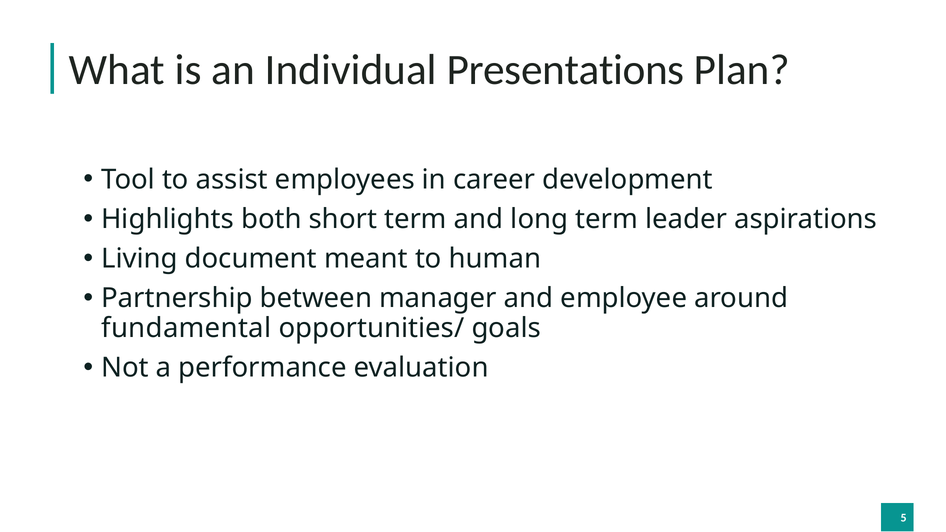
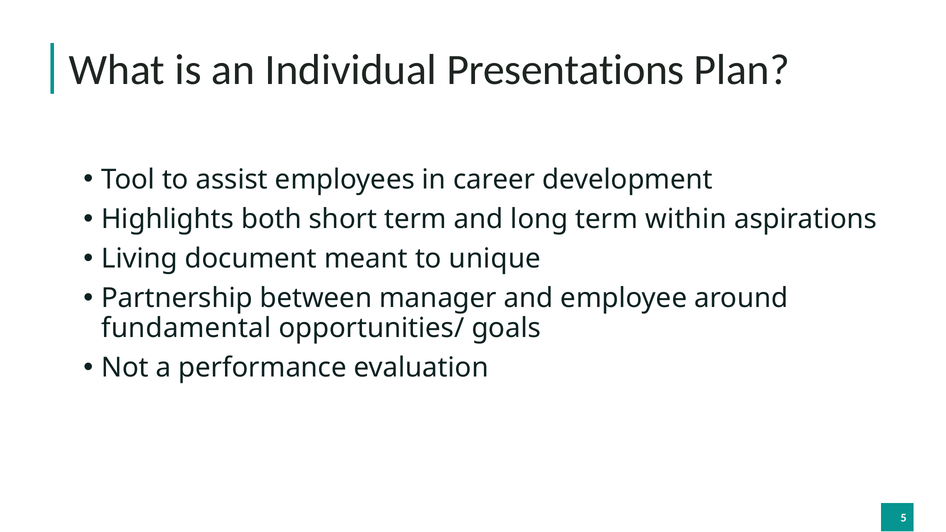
leader: leader -> within
human: human -> unique
